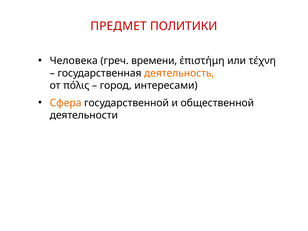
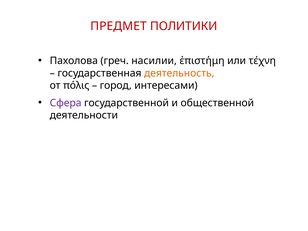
Человека: Человека -> Пахолова
времени: времени -> насилии
Сфера colour: orange -> purple
